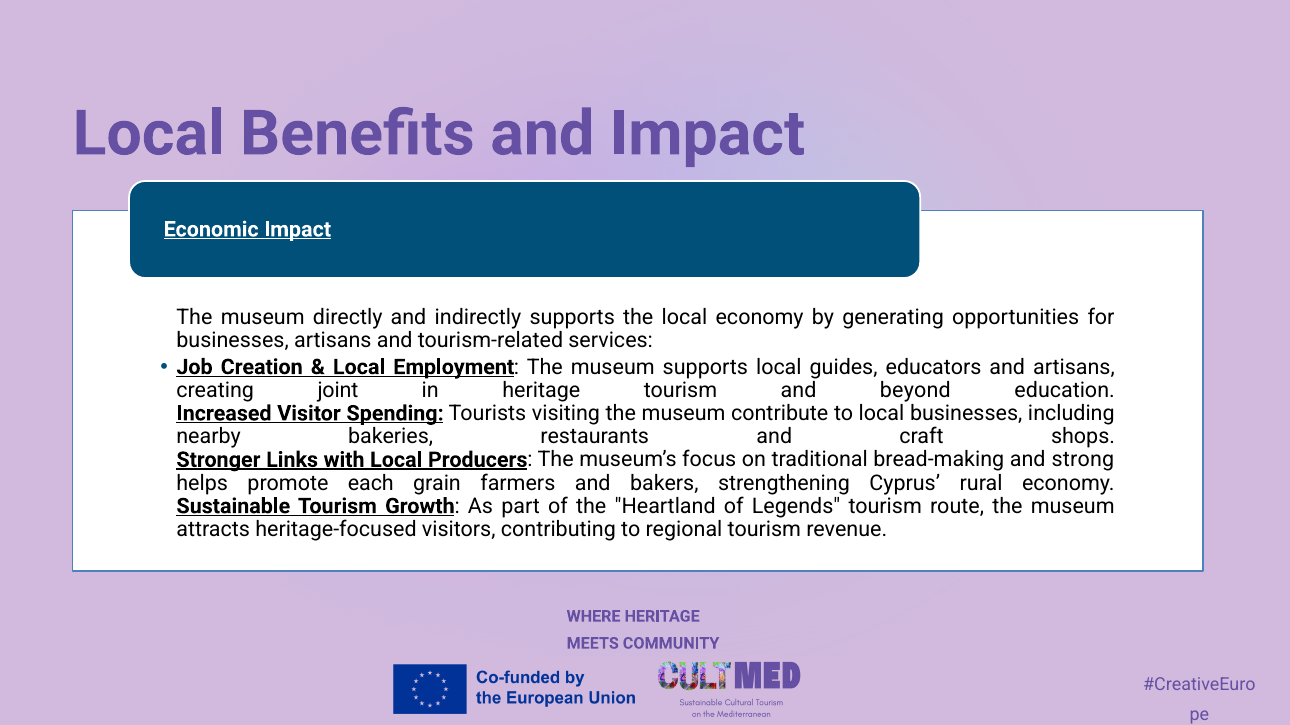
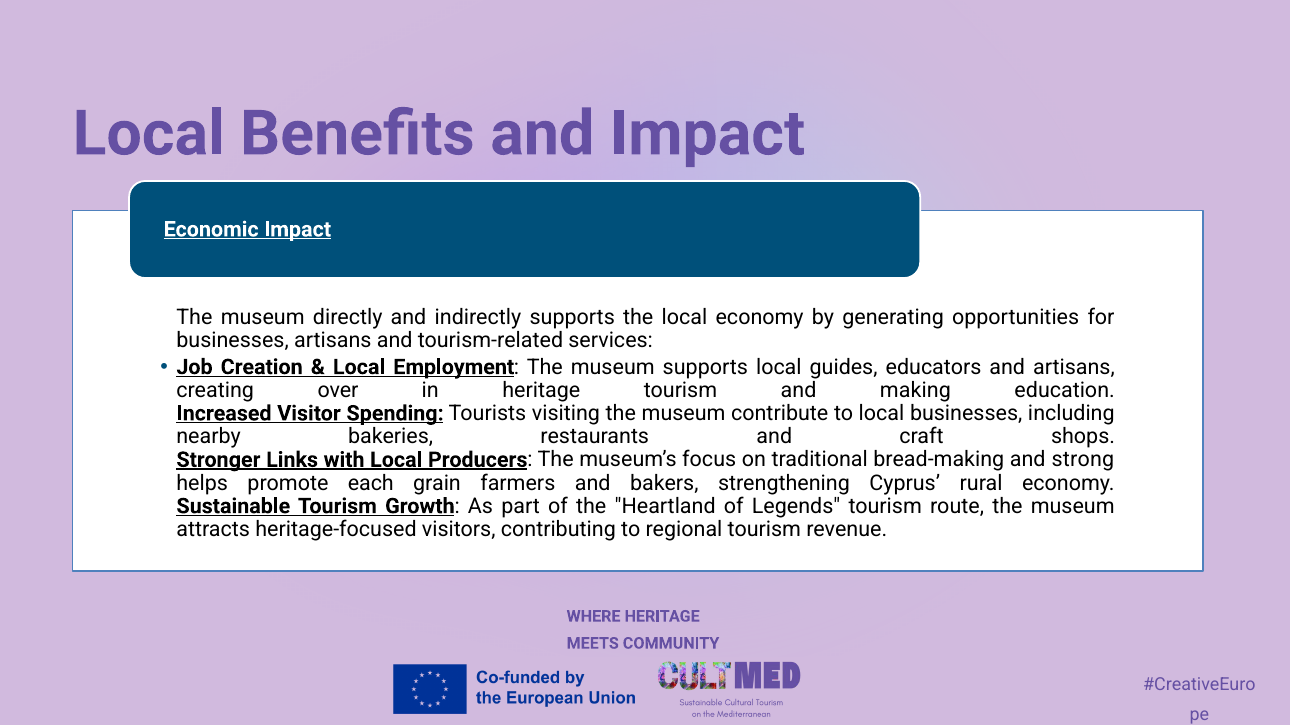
joint: joint -> over
beyond: beyond -> making
